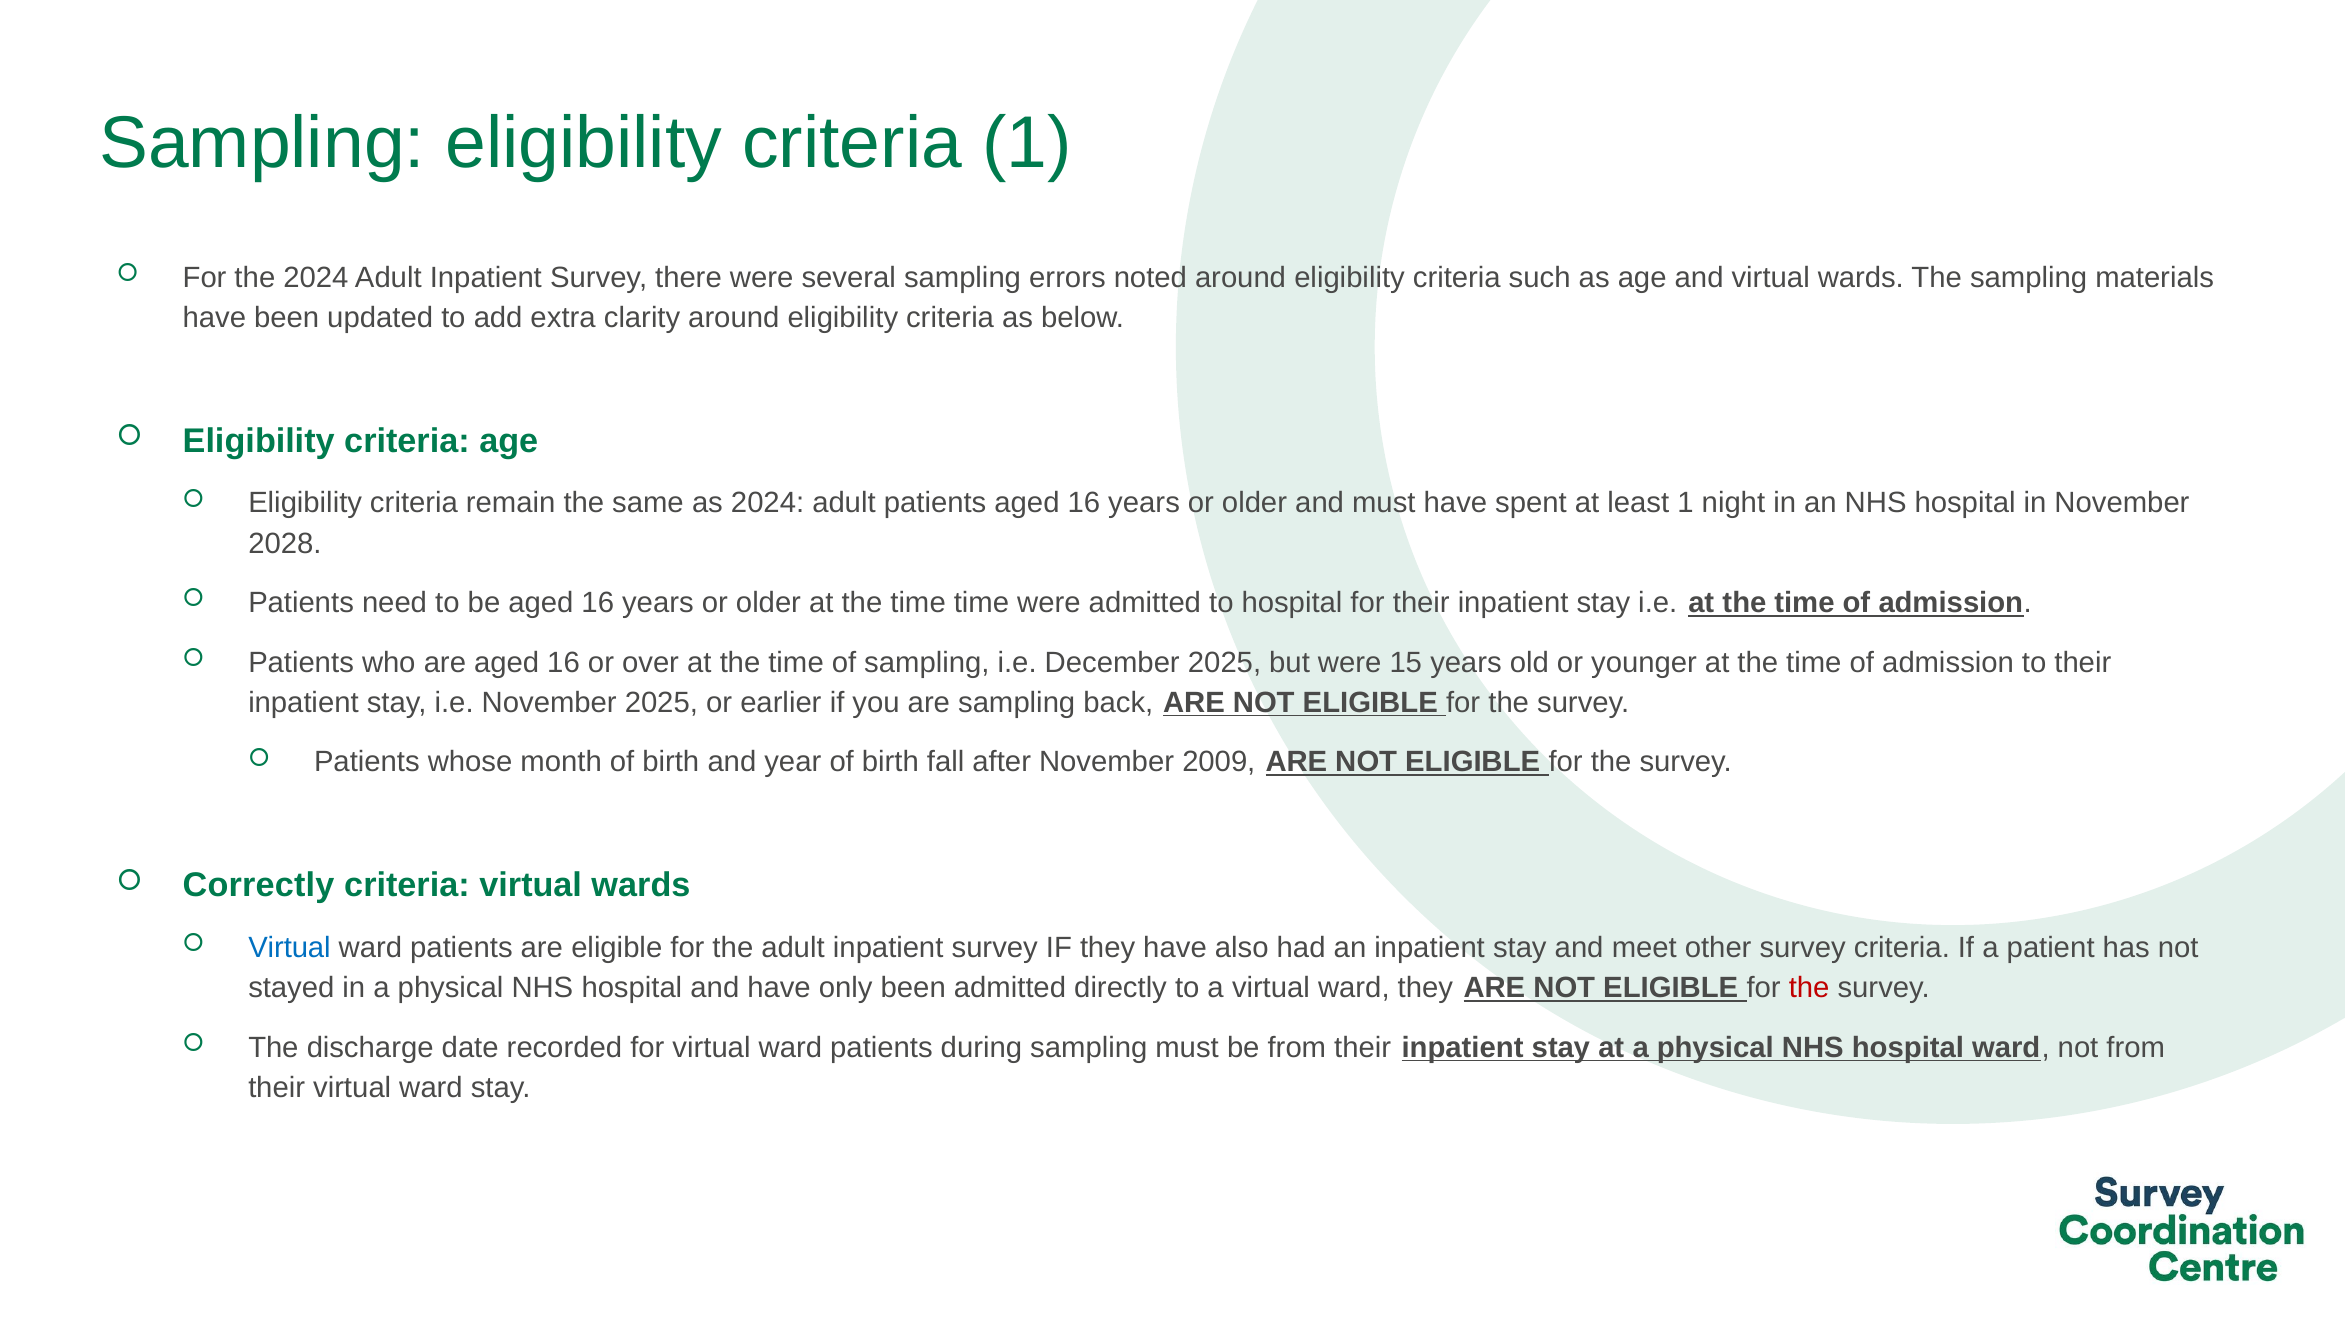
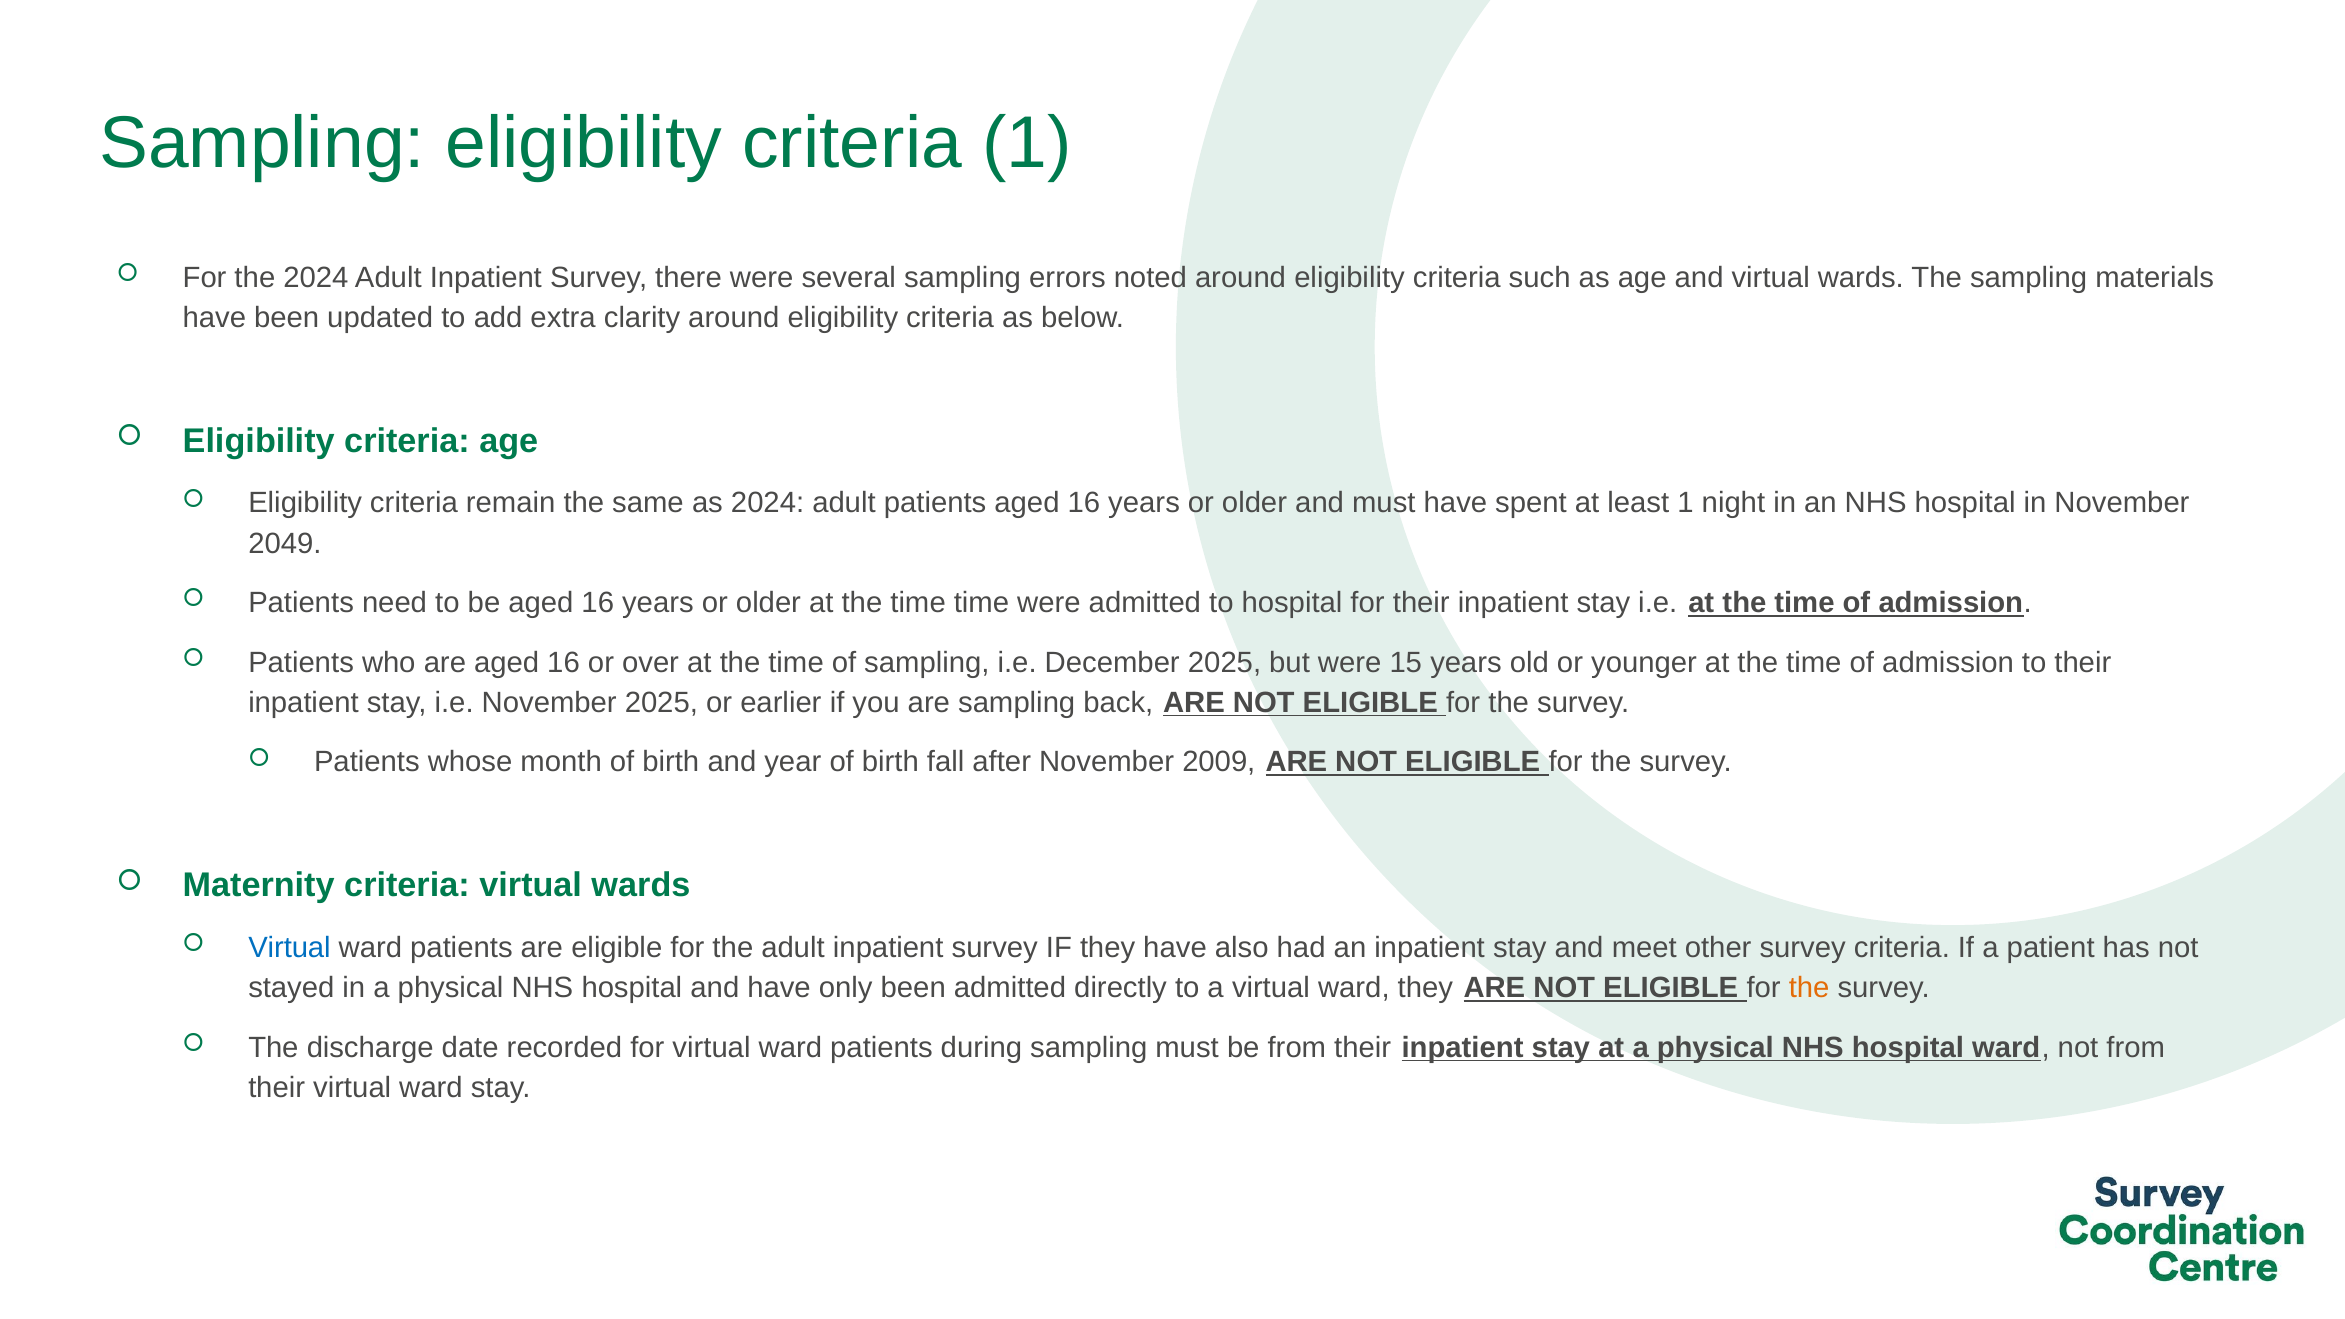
2028: 2028 -> 2049
Correctly: Correctly -> Maternity
the at (1809, 988) colour: red -> orange
